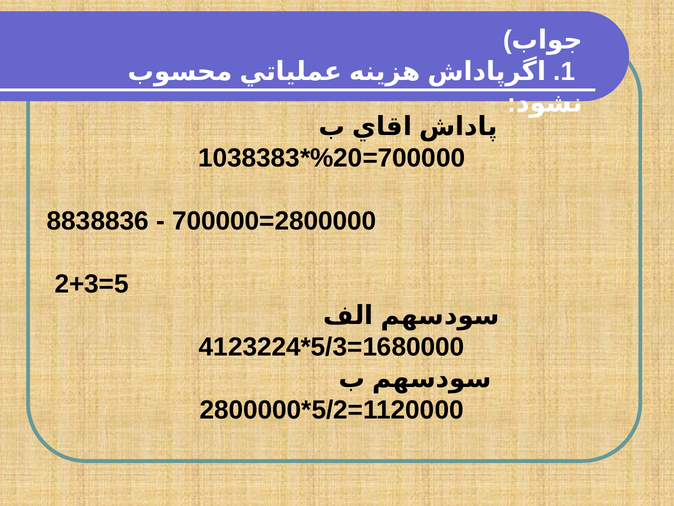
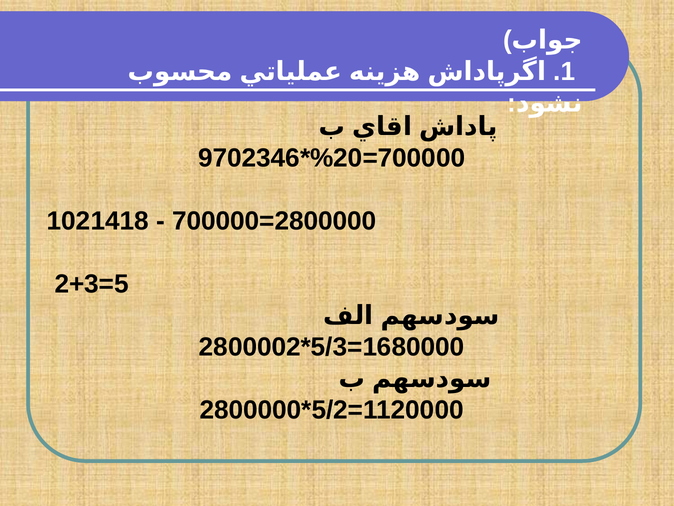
1038383: 1038383 -> 9702346
8838836: 8838836 -> 1021418
4123224: 4123224 -> 2800002
